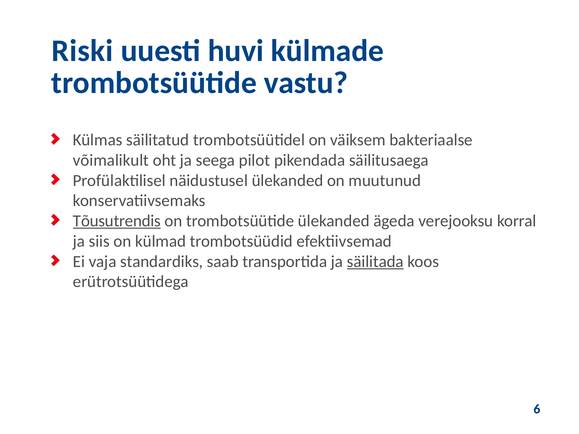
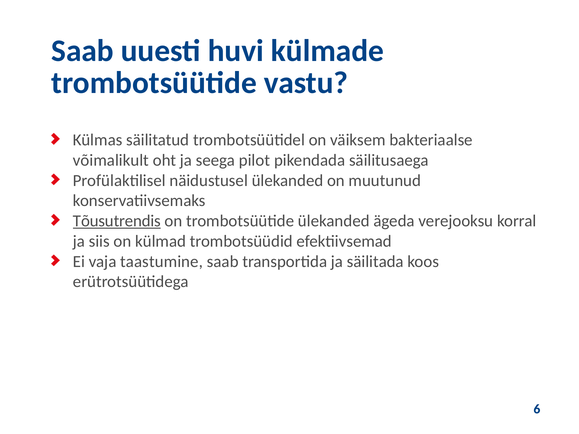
Riski at (82, 51): Riski -> Saab
standardiks: standardiks -> taastumine
säilitada underline: present -> none
